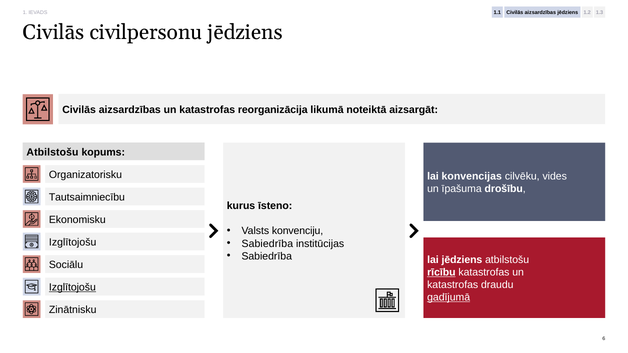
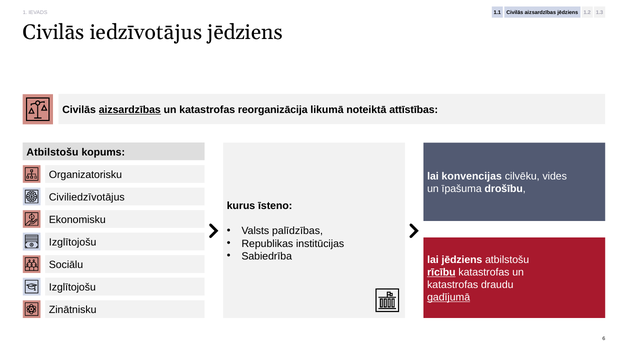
civilpersonu: civilpersonu -> iedzīvotājus
aizsardzības at (130, 110) underline: none -> present
aizsargāt: aizsargāt -> attīstības
Tautsaimniecību: Tautsaimniecību -> Civiliedzīvotājus
konvenciju: konvenciju -> palīdzības
Sabiedrība at (267, 244): Sabiedrība -> Republikas
Izglītojošu at (72, 288) underline: present -> none
